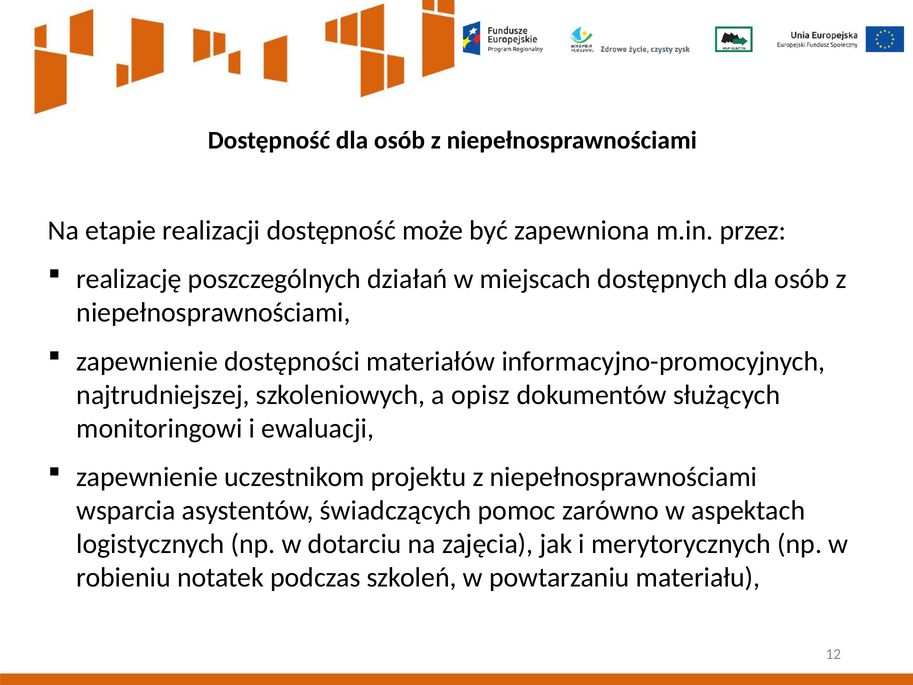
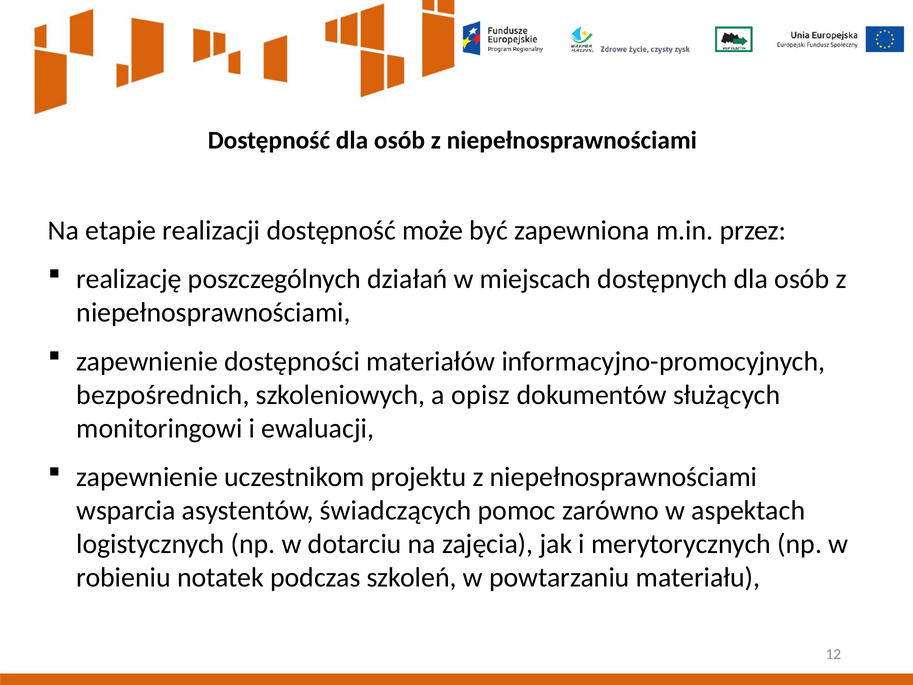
najtrudniejszej: najtrudniejszej -> bezpośrednich
